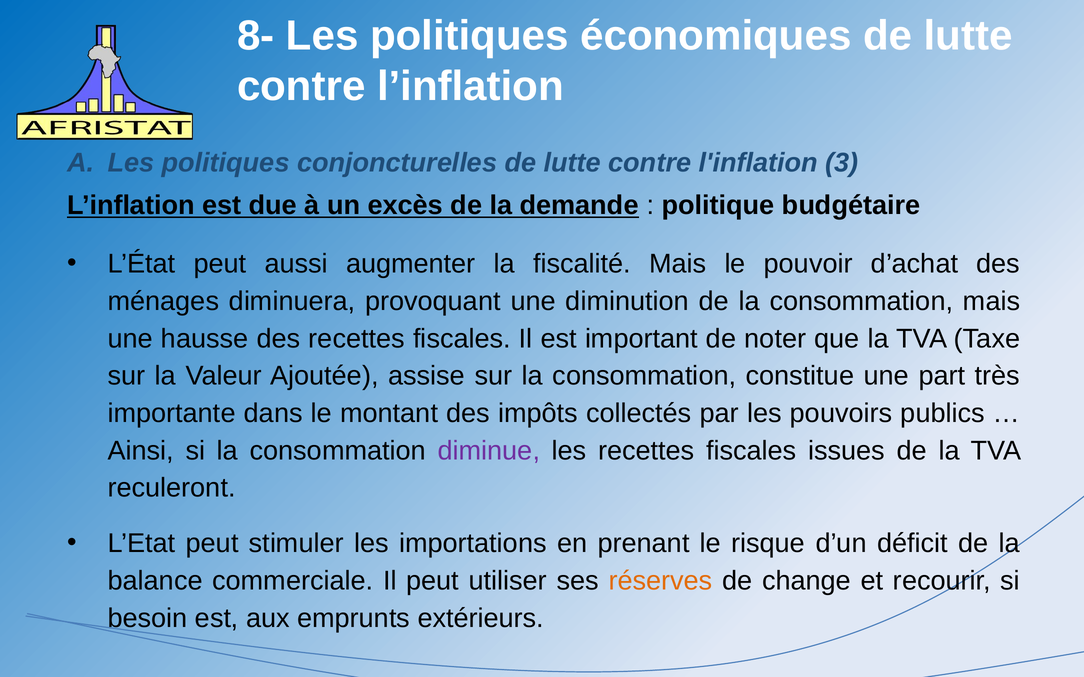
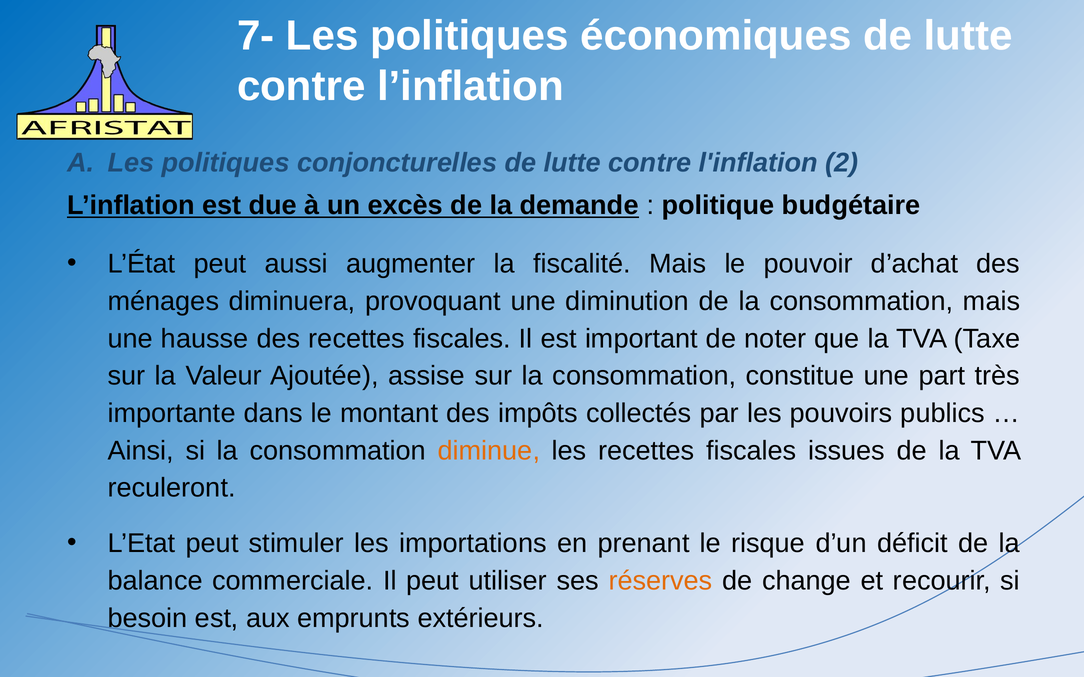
8-: 8- -> 7-
3: 3 -> 2
diminue colour: purple -> orange
